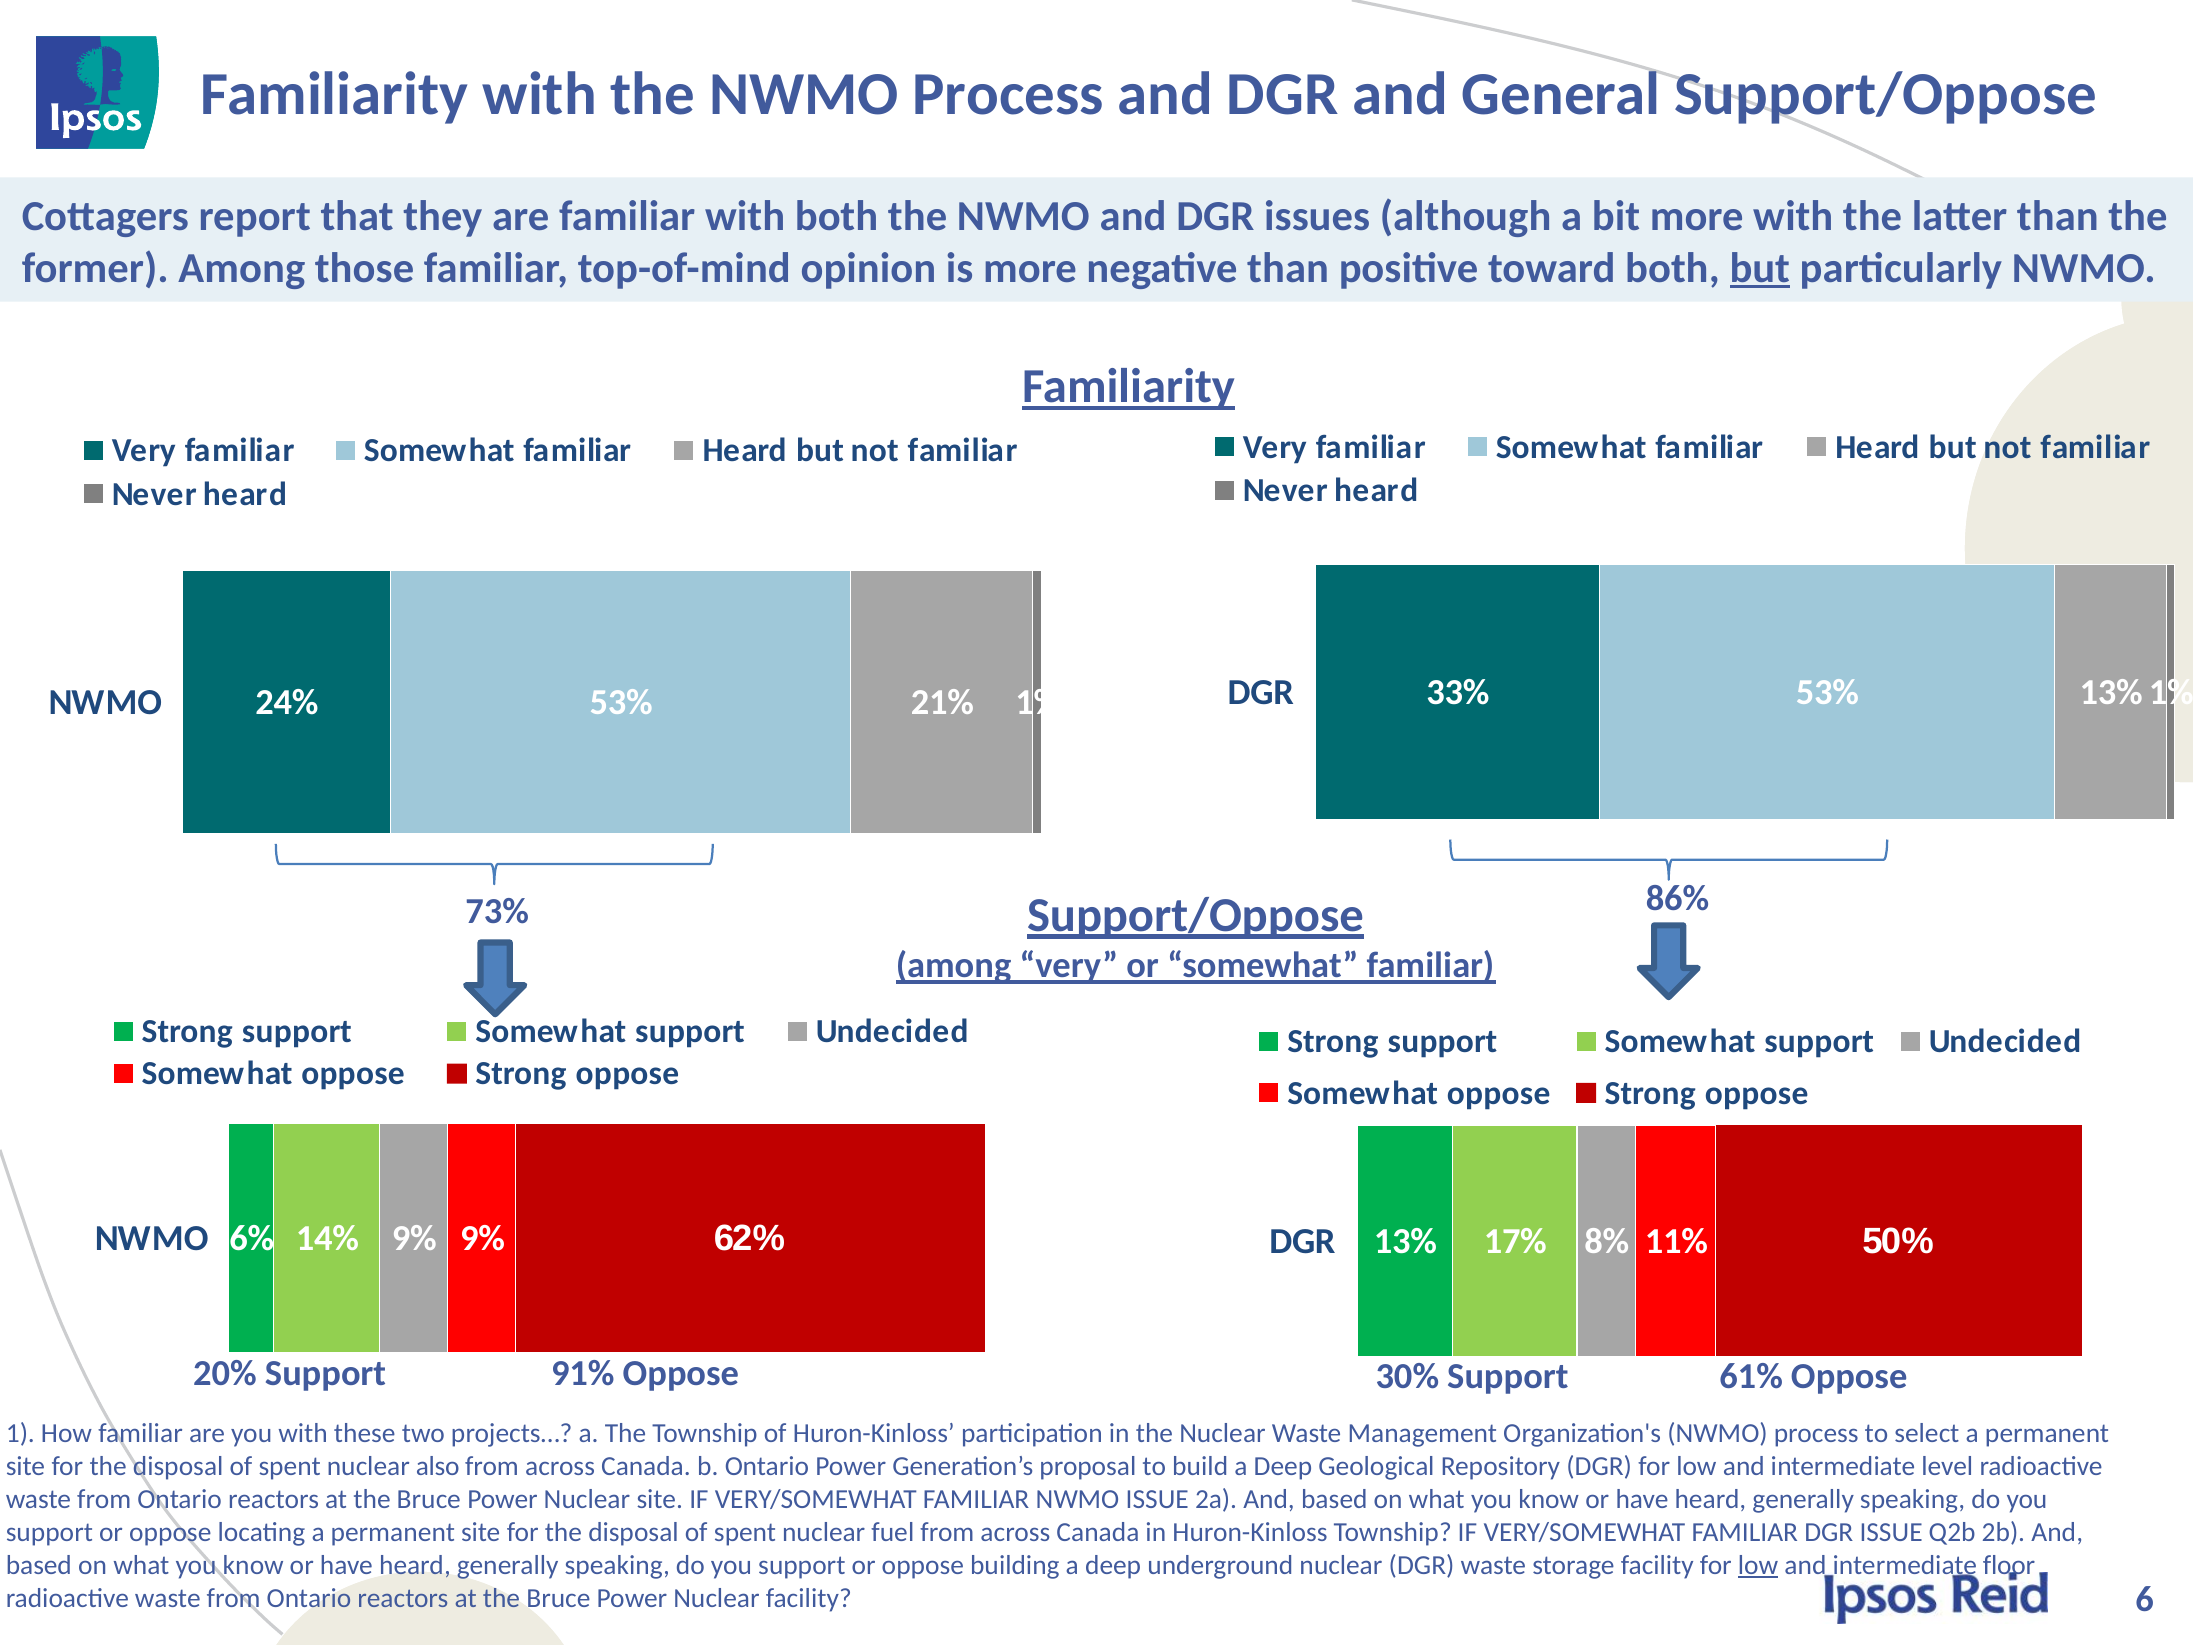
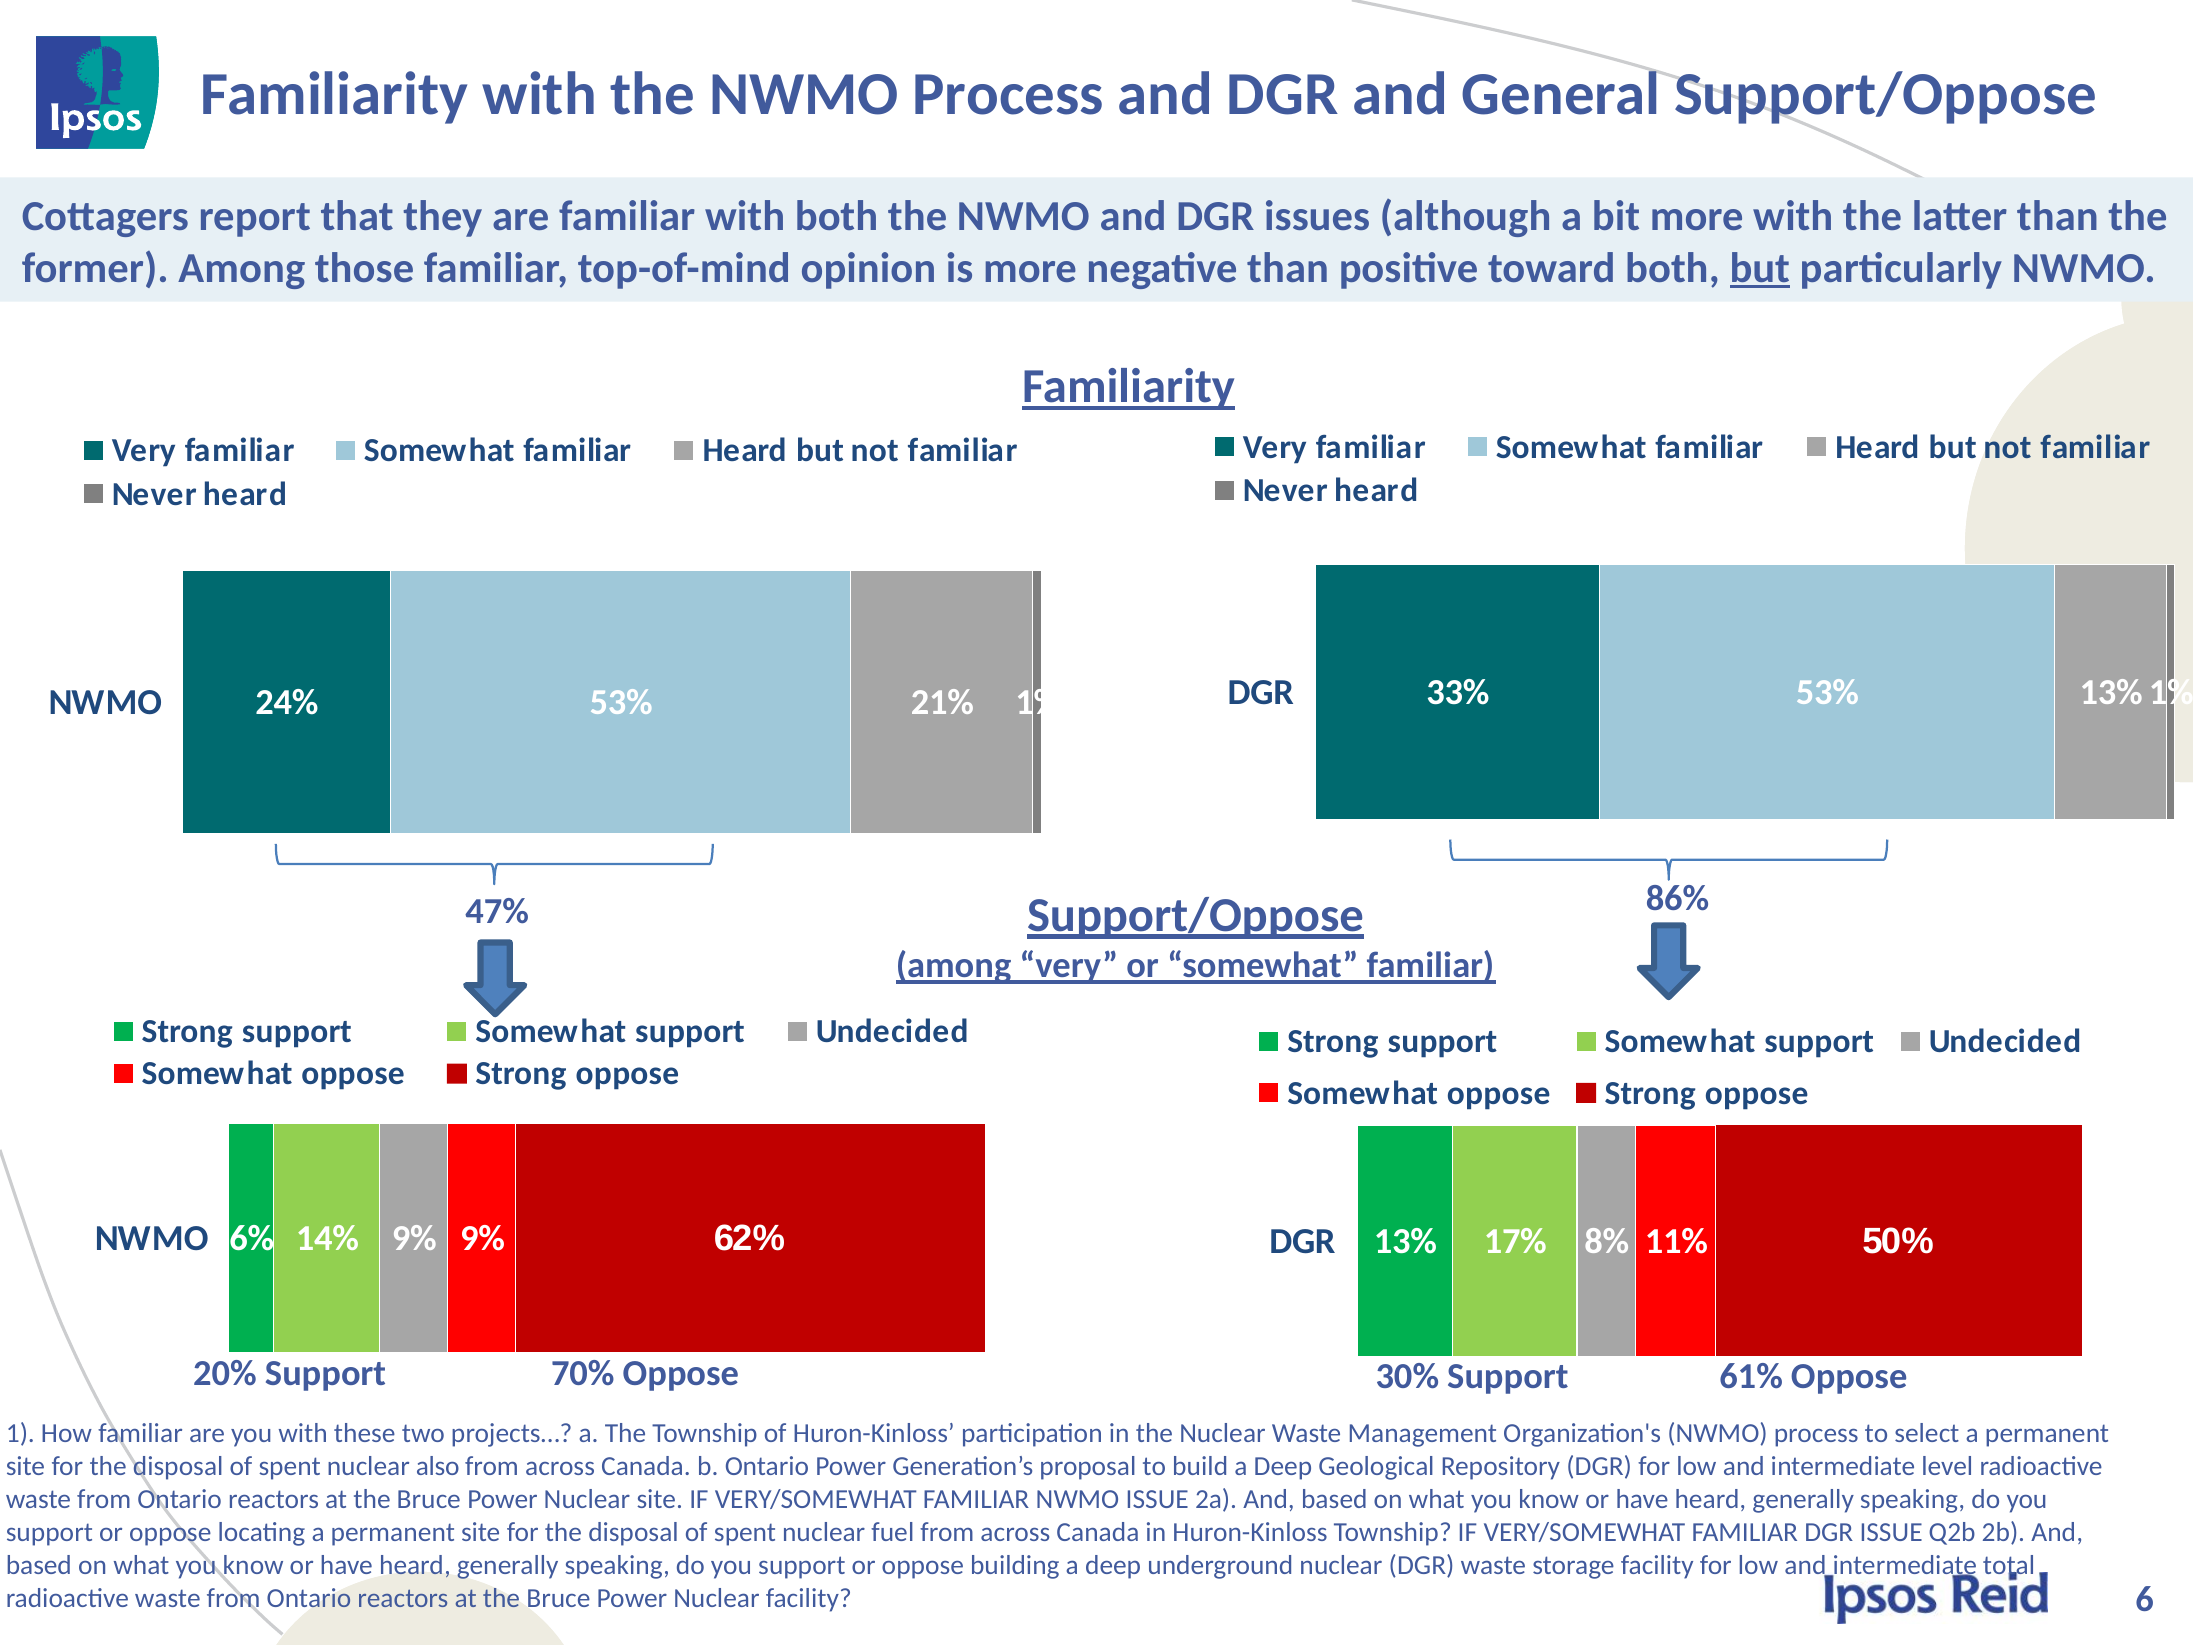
73%: 73% -> 47%
91%: 91% -> 70%
low at (1758, 1565) underline: present -> none
floor: floor -> total
